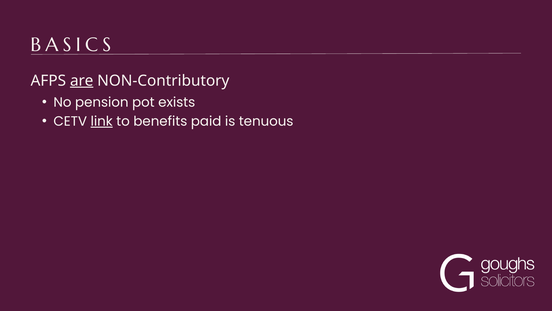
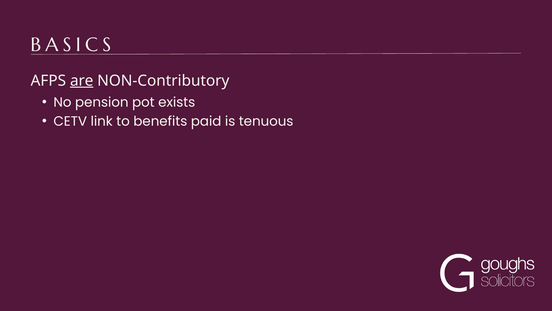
link underline: present -> none
